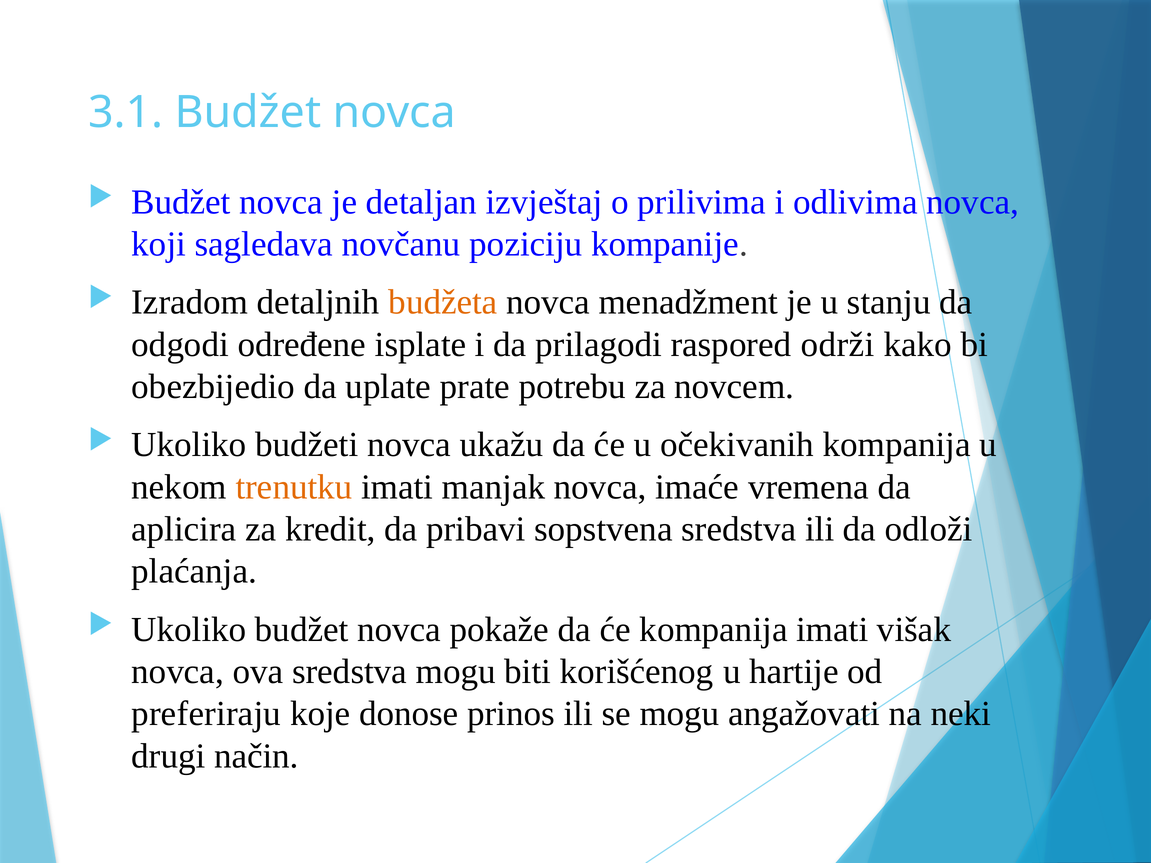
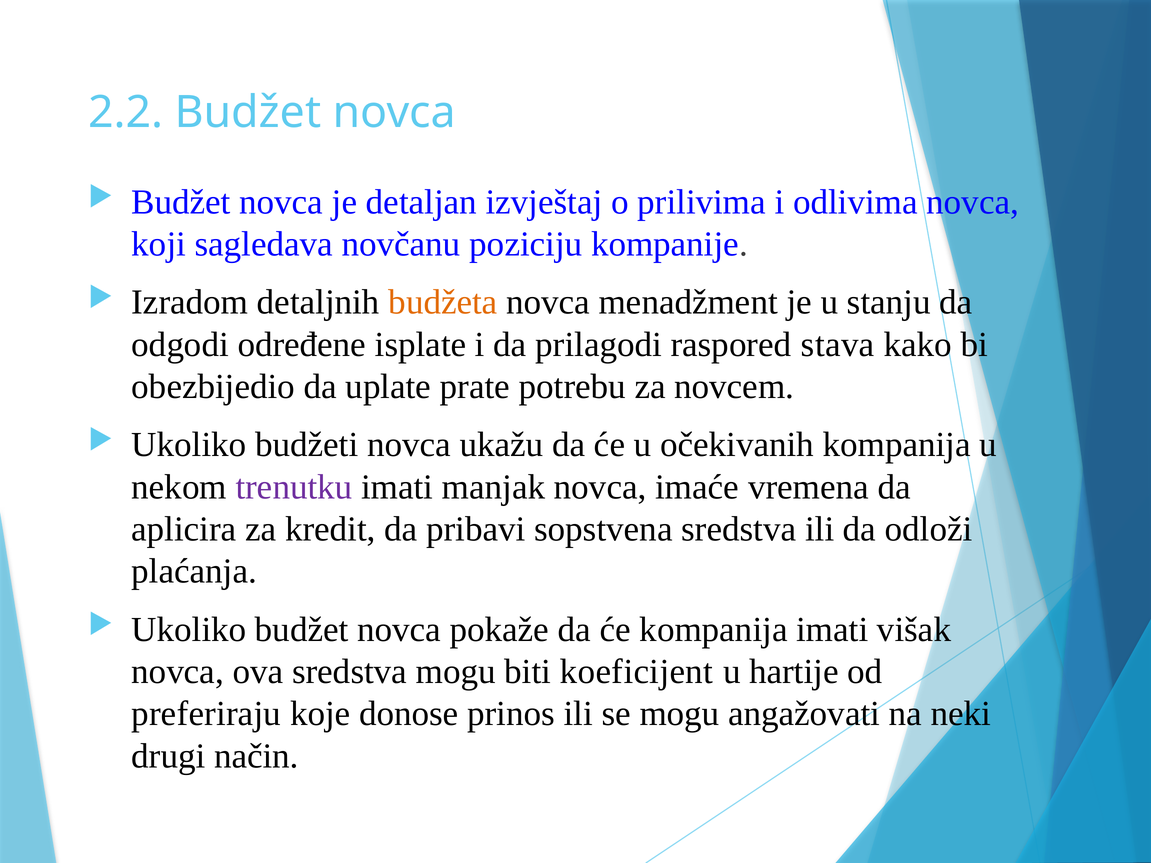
3.1: 3.1 -> 2.2
održi: održi -> stava
trenutku colour: orange -> purple
korišćenog: korišćenog -> koeficijent
